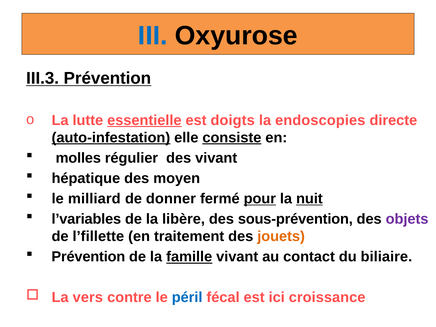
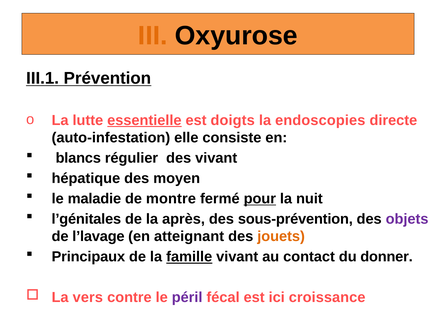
III colour: blue -> orange
III.3: III.3 -> III.1
auto-infestation underline: present -> none
consiste underline: present -> none
molles: molles -> blancs
milliard: milliard -> maladie
donner: donner -> montre
nuit underline: present -> none
l’variables: l’variables -> l’génitales
libère: libère -> après
l’fillette: l’fillette -> l’lavage
traitement: traitement -> atteignant
Prévention at (88, 257): Prévention -> Principaux
biliaire: biliaire -> donner
péril colour: blue -> purple
